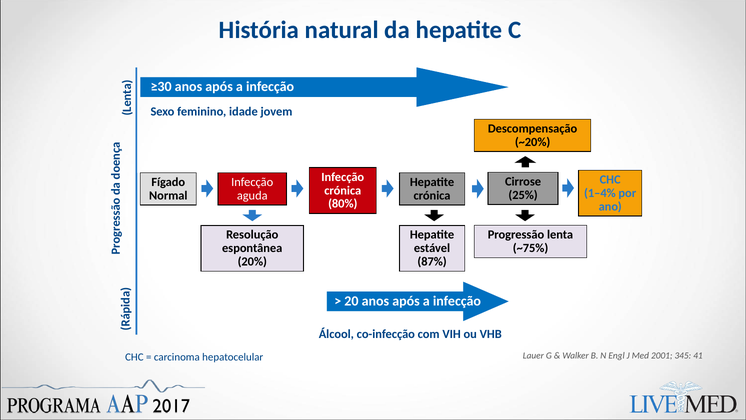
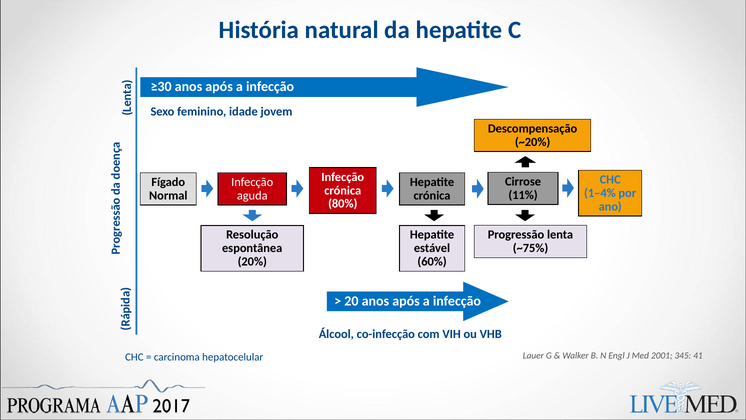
25%: 25% -> 11%
87%: 87% -> 60%
